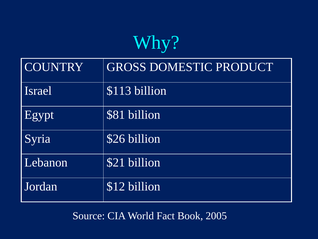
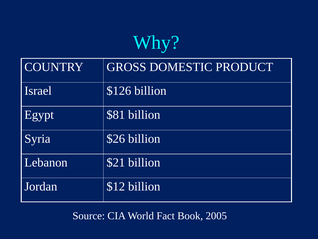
$113: $113 -> $126
